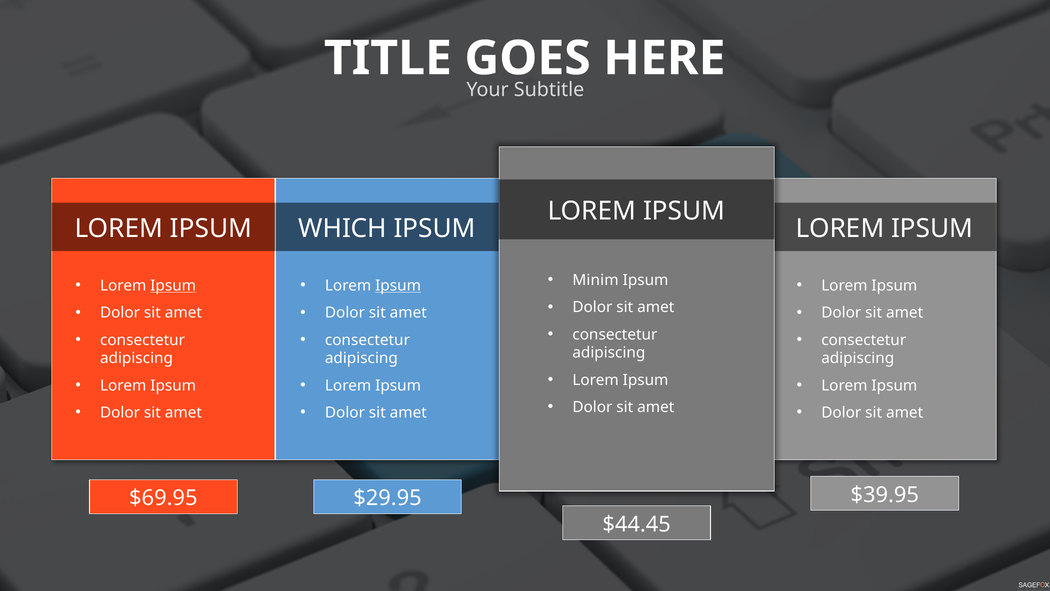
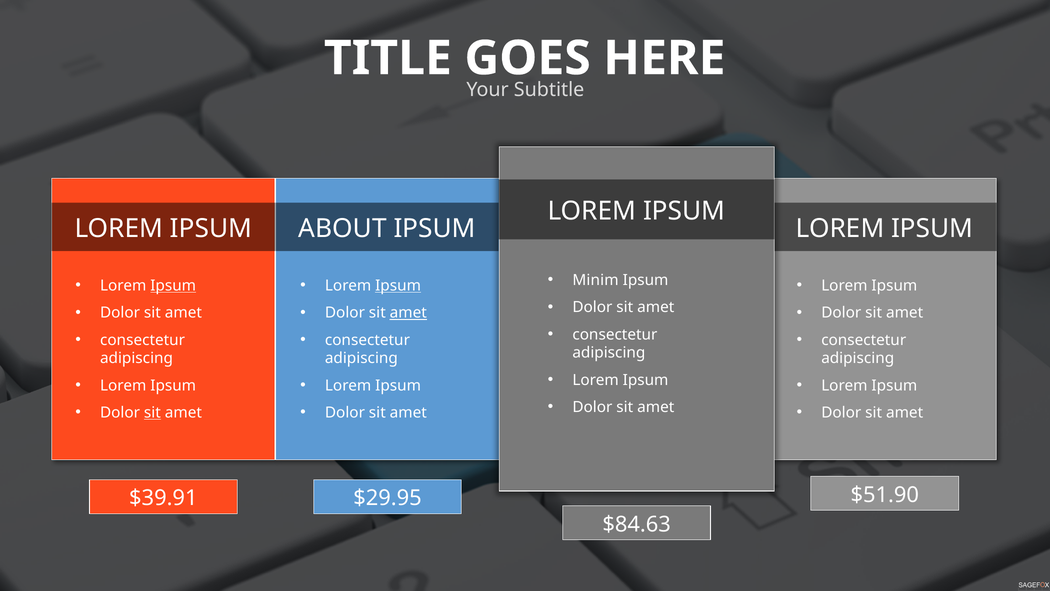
WHICH: WHICH -> ABOUT
amet at (408, 313) underline: none -> present
sit at (152, 412) underline: none -> present
$39.95: $39.95 -> $51.90
$69.95: $69.95 -> $39.91
$44.45: $44.45 -> $84.63
